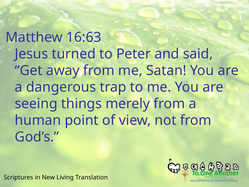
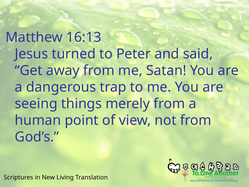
16:63: 16:63 -> 16:13
